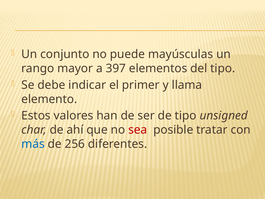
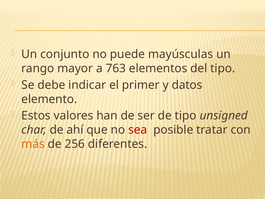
397: 397 -> 763
llama: llama -> datos
más colour: blue -> orange
